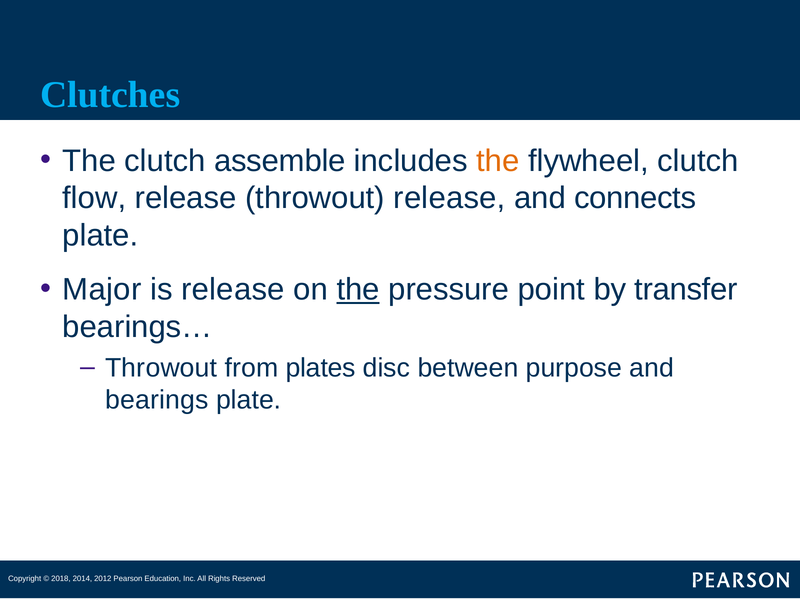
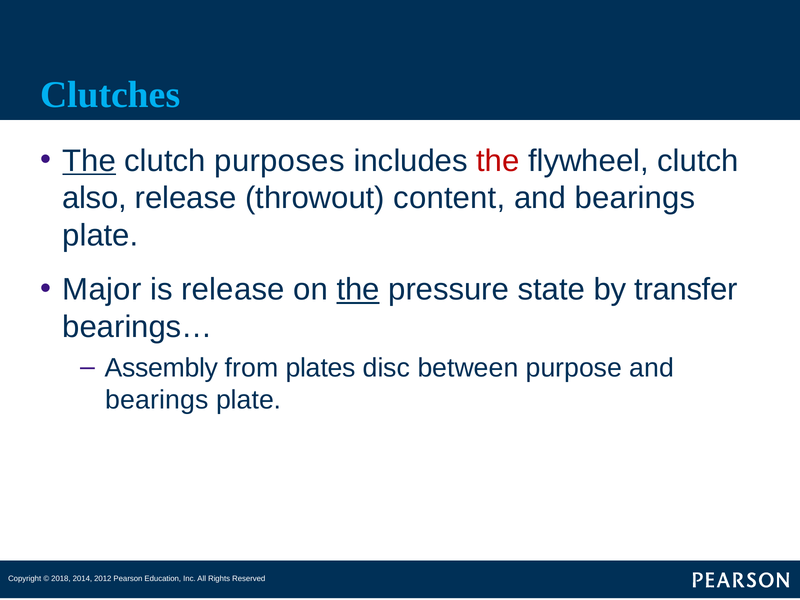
The at (89, 161) underline: none -> present
assemble: assemble -> purposes
the at (498, 161) colour: orange -> red
flow: flow -> also
throwout release: release -> content
connects at (635, 198): connects -> bearings
point: point -> state
Throwout at (161, 368): Throwout -> Assembly
